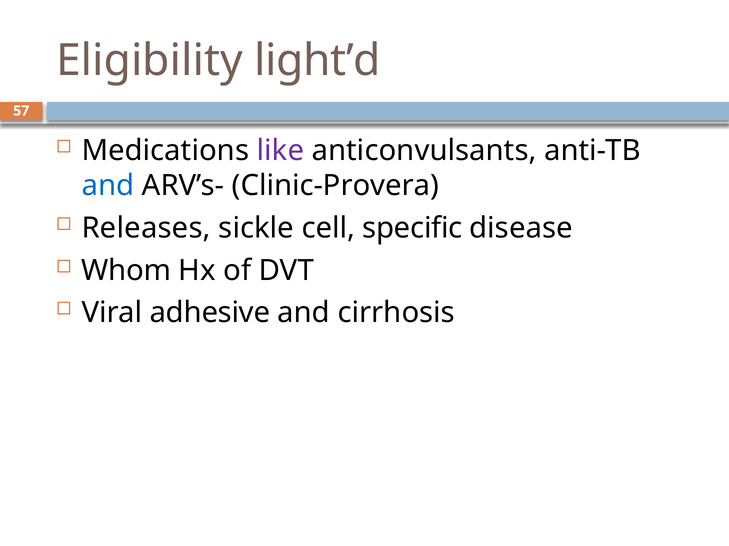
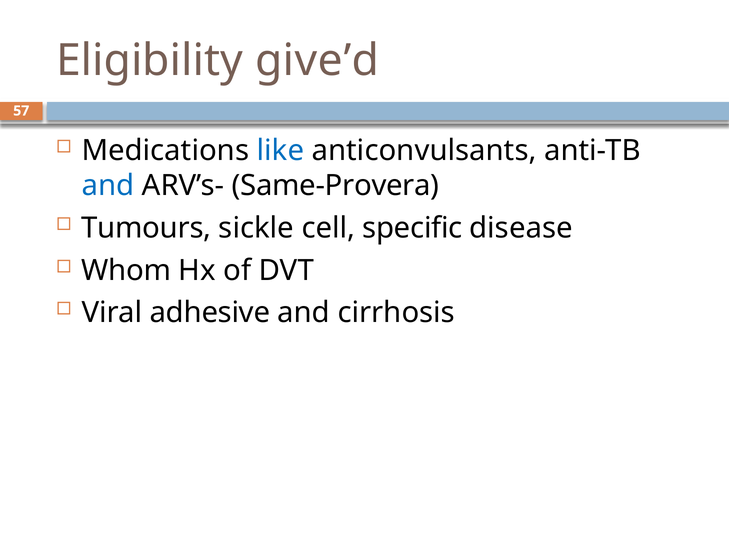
light’d: light’d -> give’d
like colour: purple -> blue
Clinic-Provera: Clinic-Provera -> Same-Provera
Releases: Releases -> Tumours
